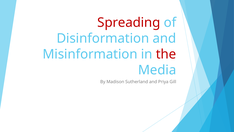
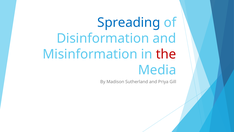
Spreading colour: red -> blue
